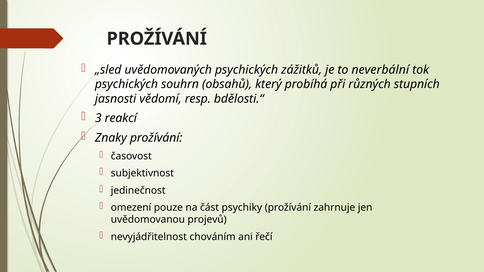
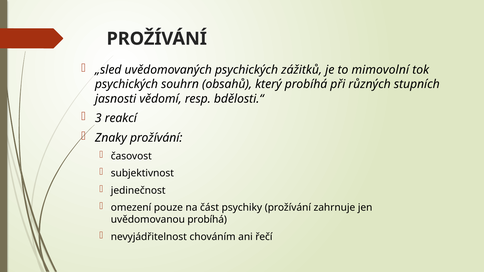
neverbální: neverbální -> mimovolní
uvědomovanou projevů: projevů -> probíhá
